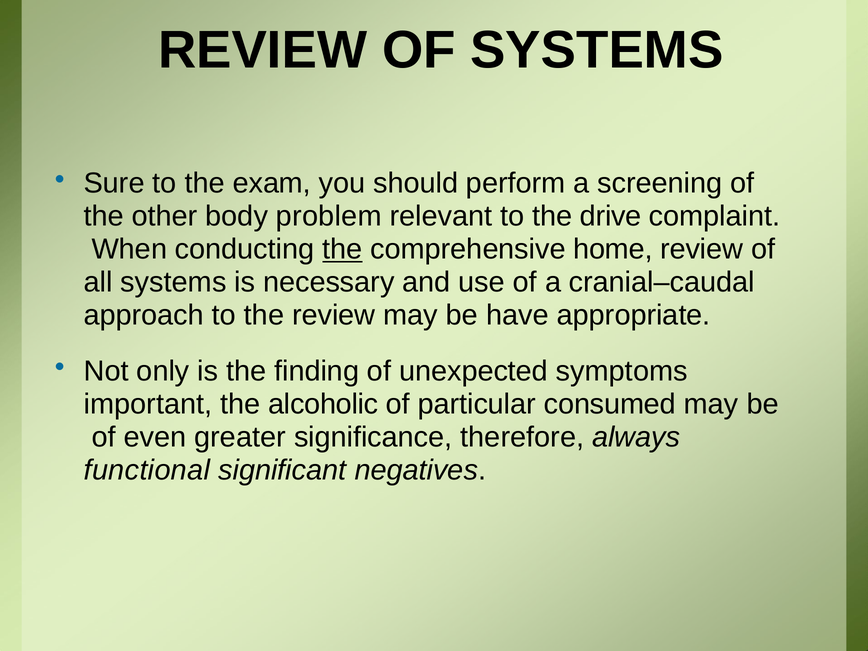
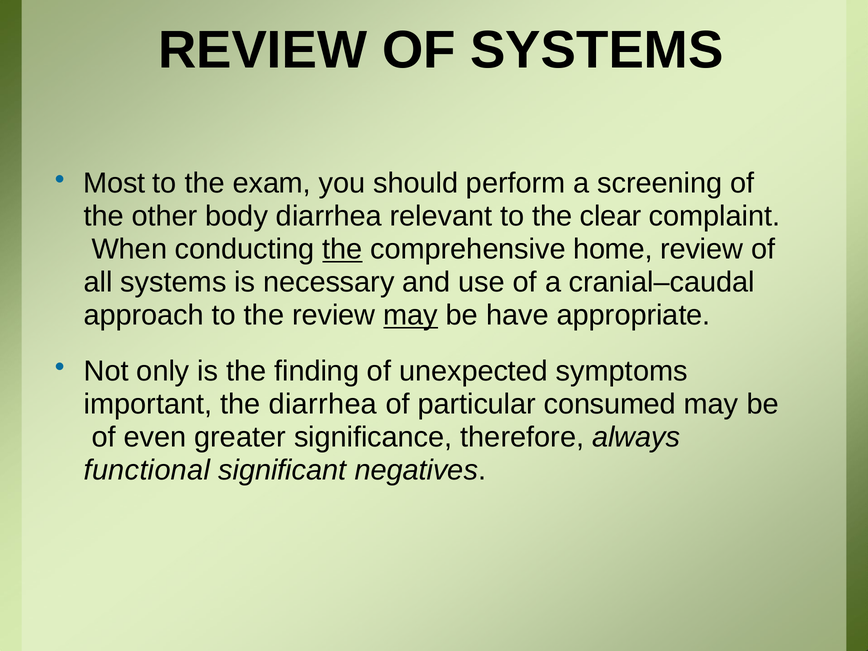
Sure: Sure -> Most
body problem: problem -> diarrhea
drive: drive -> clear
may at (411, 315) underline: none -> present
the alcoholic: alcoholic -> diarrhea
